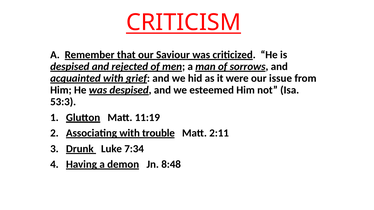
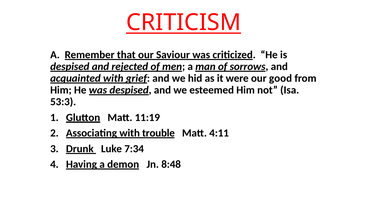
issue: issue -> good
2:11: 2:11 -> 4:11
